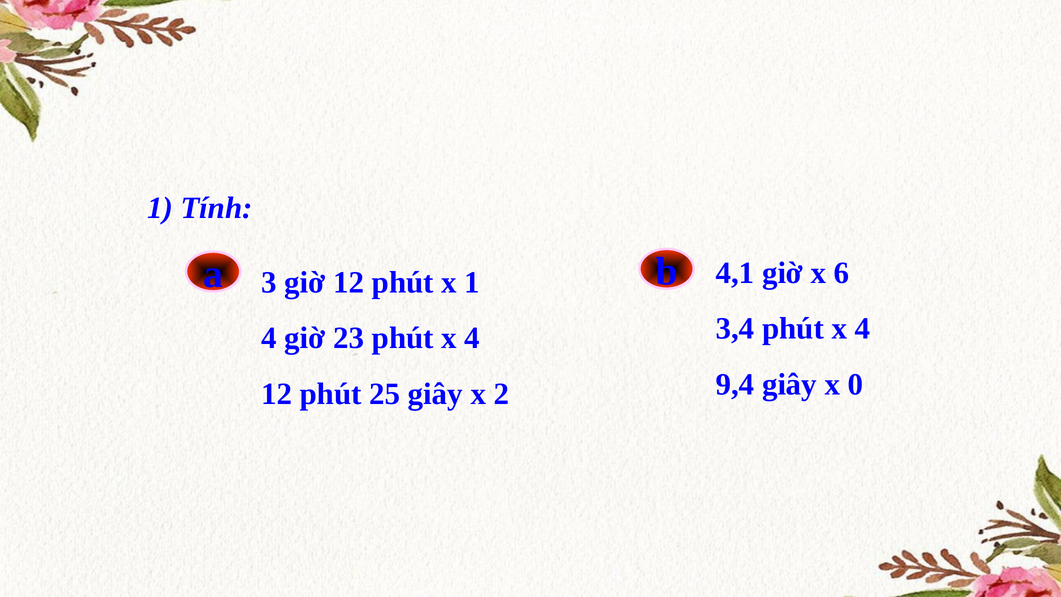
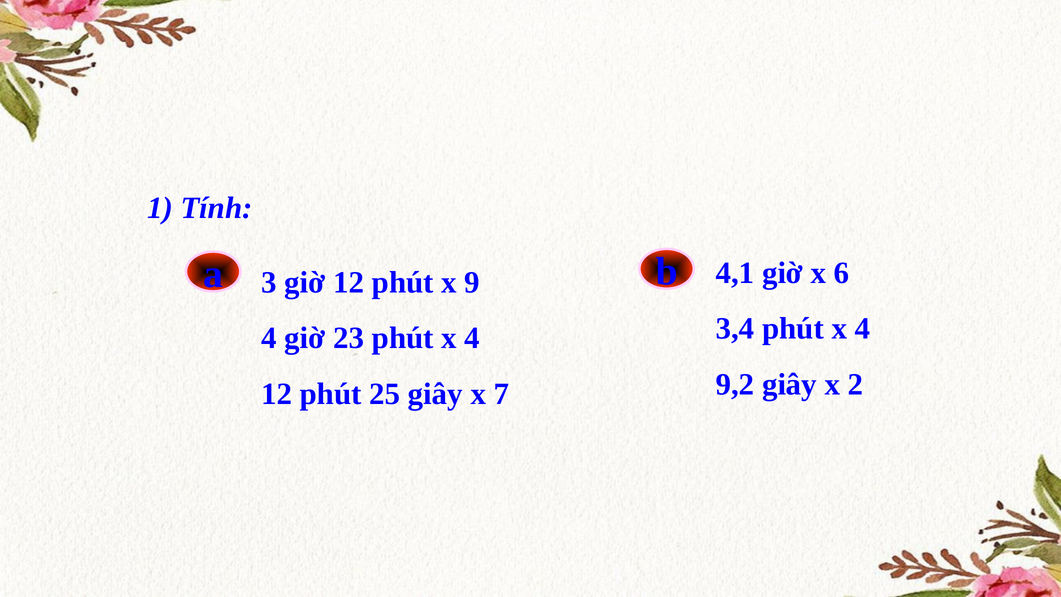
x 1: 1 -> 9
9,4: 9,4 -> 9,2
0: 0 -> 2
2: 2 -> 7
